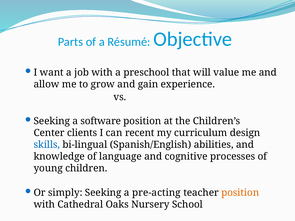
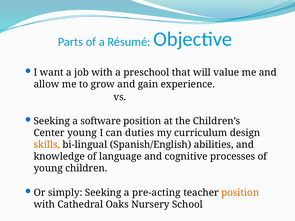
Center clients: clients -> young
recent: recent -> duties
skills colour: blue -> orange
